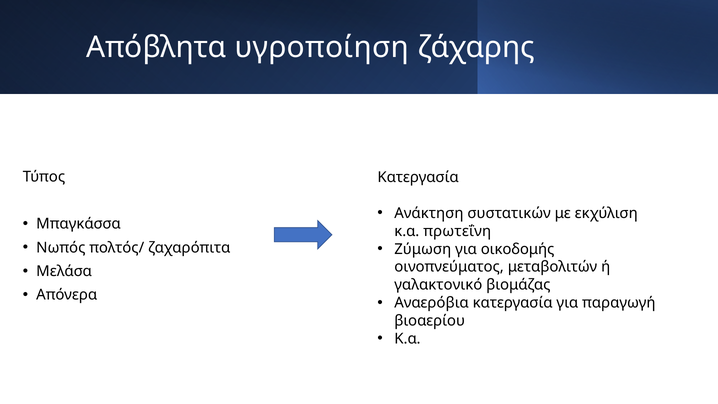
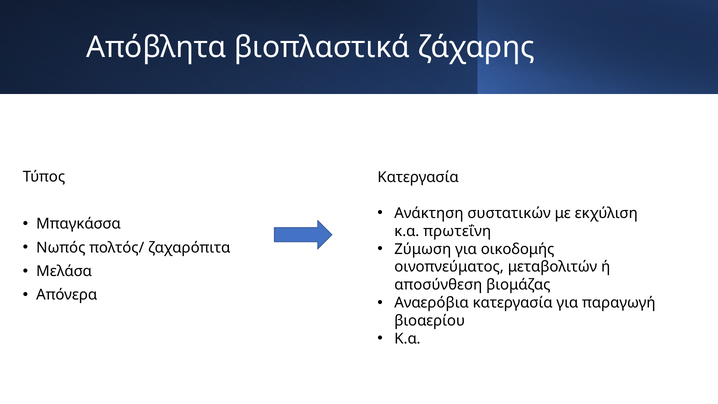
υγροποίηση: υγροποίηση -> βιοπλαστικά
γαλακτονικό: γαλακτονικό -> αποσύνθεση
